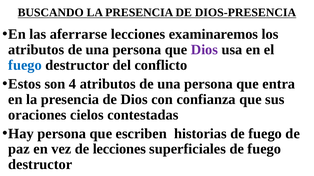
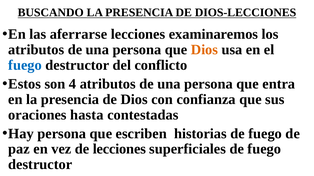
DIOS-PRESENCIA: DIOS-PRESENCIA -> DIOS-LECCIONES
Dios at (204, 50) colour: purple -> orange
cielos: cielos -> hasta
